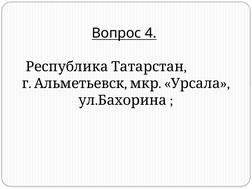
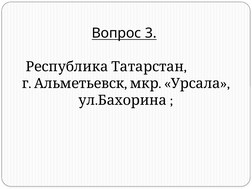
4: 4 -> 3
